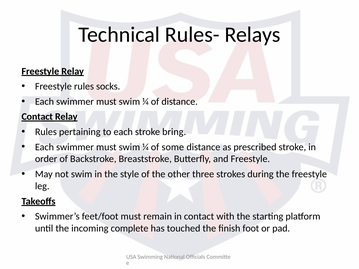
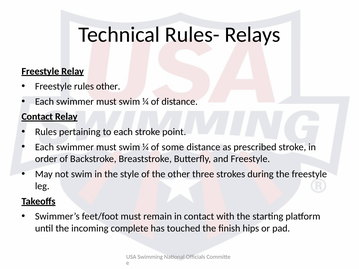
rules socks: socks -> other
bring: bring -> point
foot: foot -> hips
